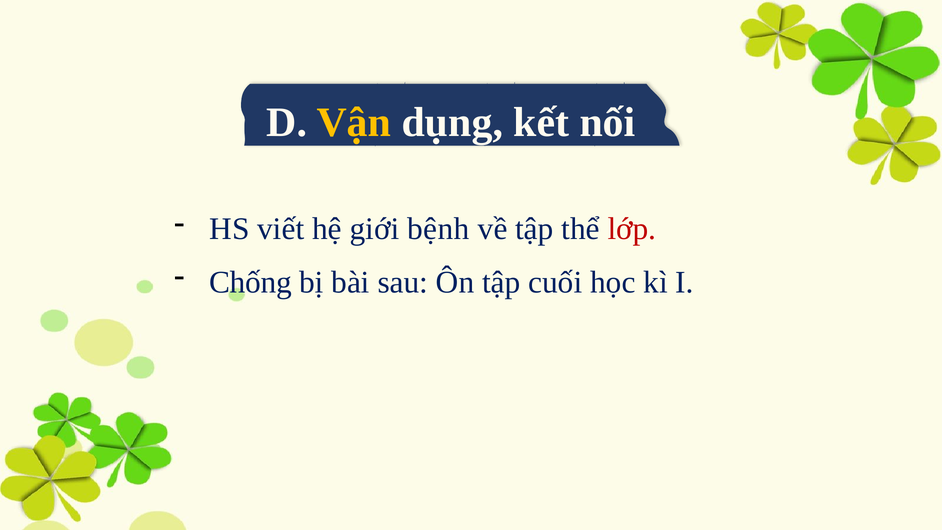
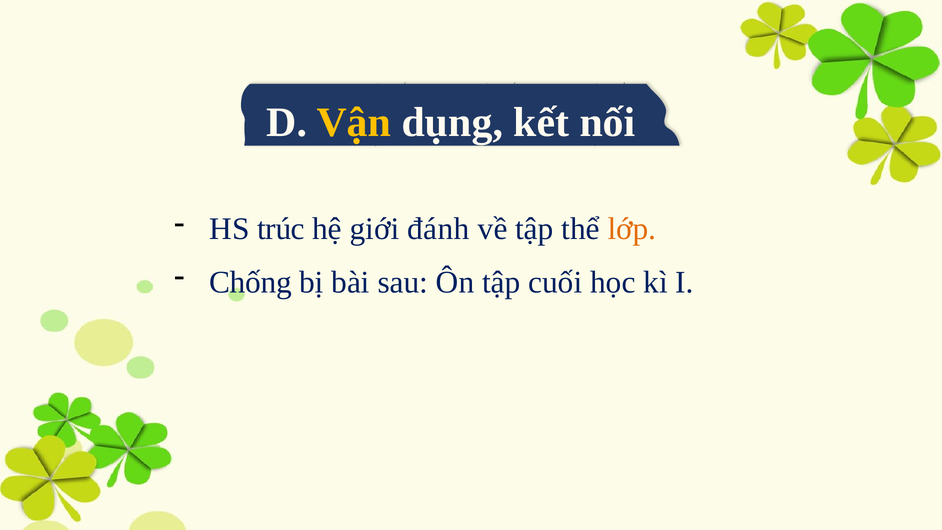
viết: viết -> trúc
bệnh: bệnh -> đánh
lớp colour: red -> orange
